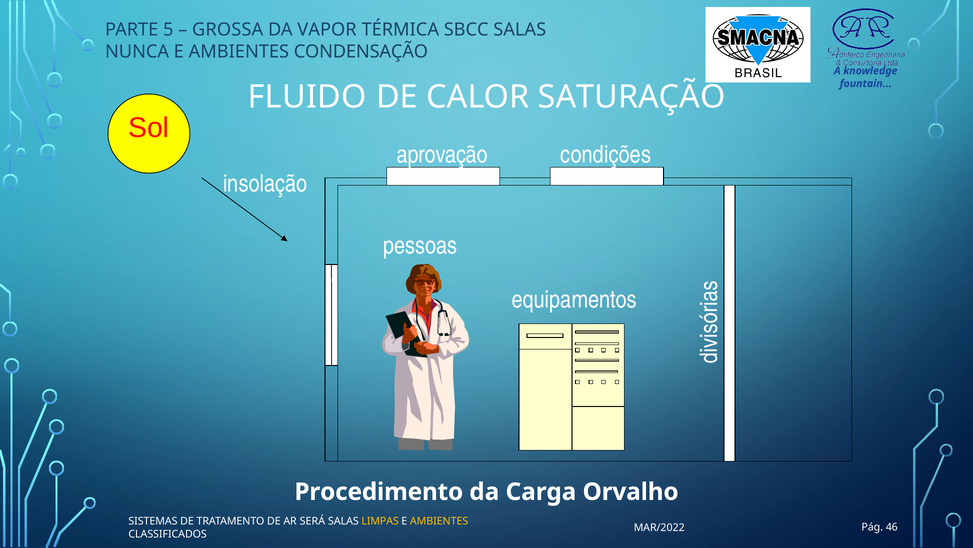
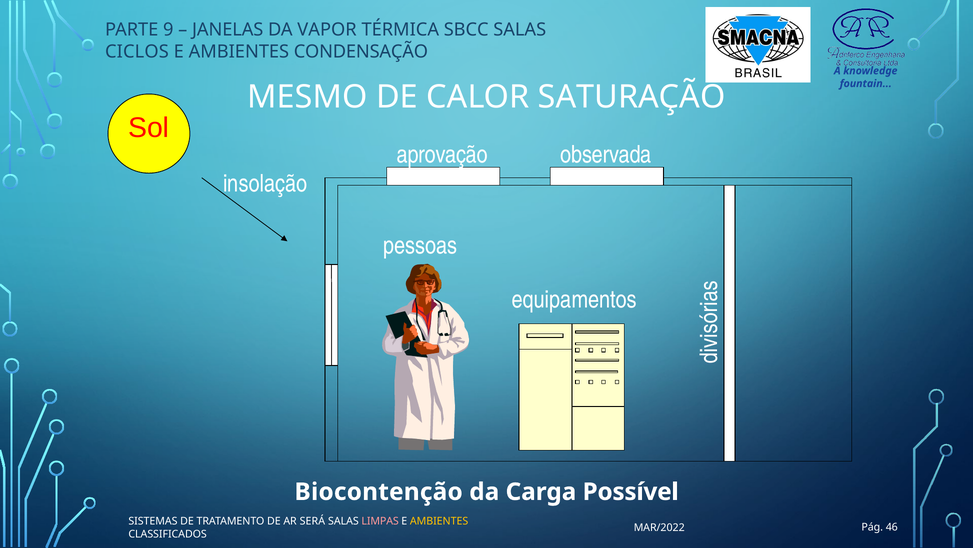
5: 5 -> 9
GROSSA: GROSSA -> JANELAS
NUNCA: NUNCA -> CICLOS
FLUIDO: FLUIDO -> MESMO
condições: condições -> observada
Procedimento: Procedimento -> Biocontenção
Orvalho: Orvalho -> Possível
LIMPAS colour: yellow -> pink
